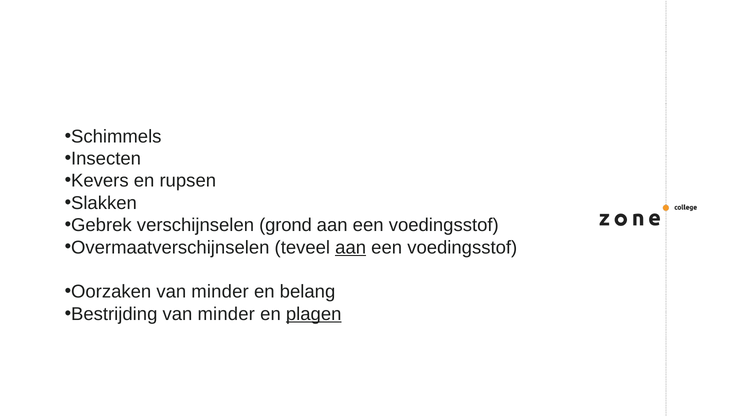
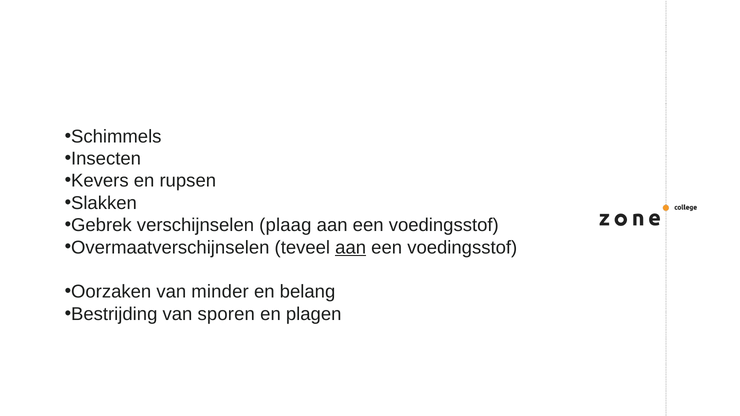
grond: grond -> plaag
Bestrijding van minder: minder -> sporen
plagen underline: present -> none
